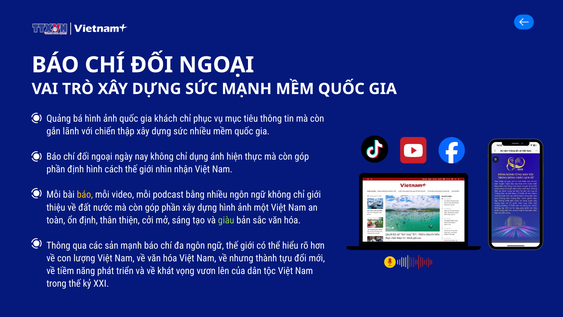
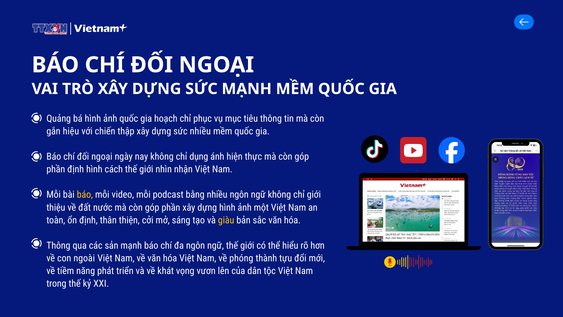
khách: khách -> hoạch
lãnh: lãnh -> hiệu
giàu colour: light green -> yellow
lượng: lượng -> ngoài
nhưng: nhưng -> phóng
